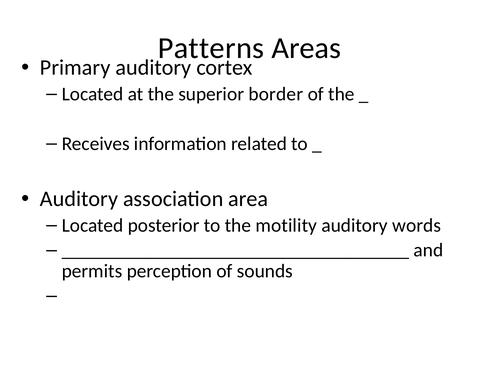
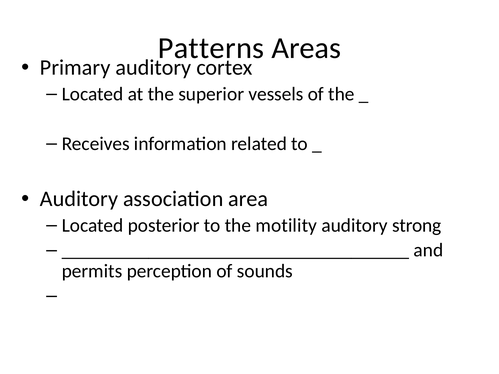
border: border -> vessels
words: words -> strong
